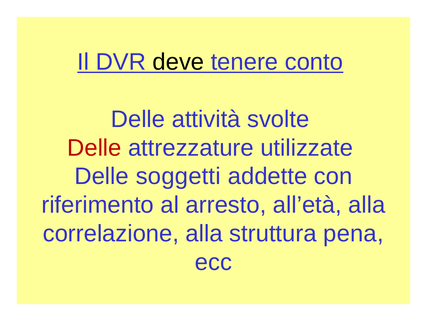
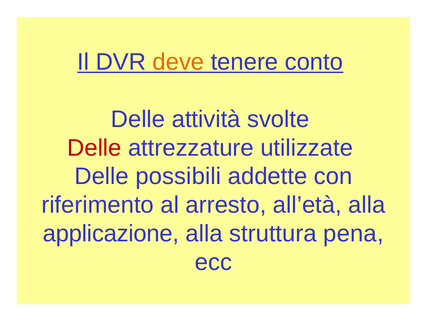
deve colour: black -> orange
soggetti: soggetti -> possibili
correlazione: correlazione -> applicazione
